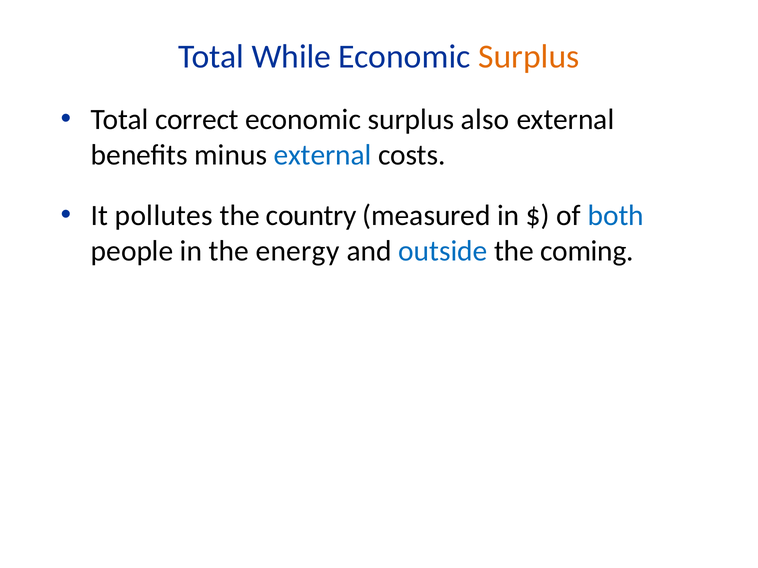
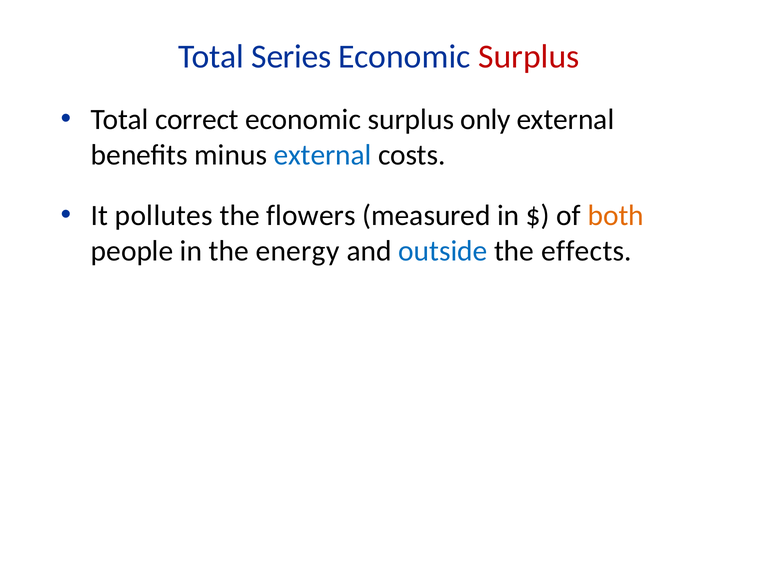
While: While -> Series
Surplus at (529, 57) colour: orange -> red
also: also -> only
country: country -> flowers
both colour: blue -> orange
coming: coming -> effects
